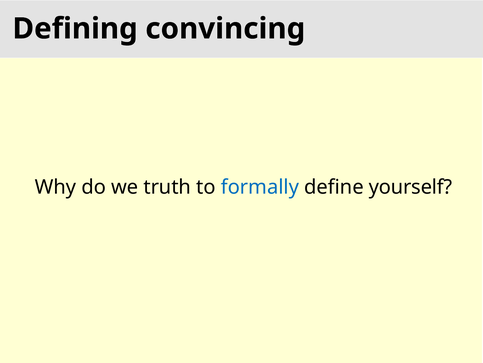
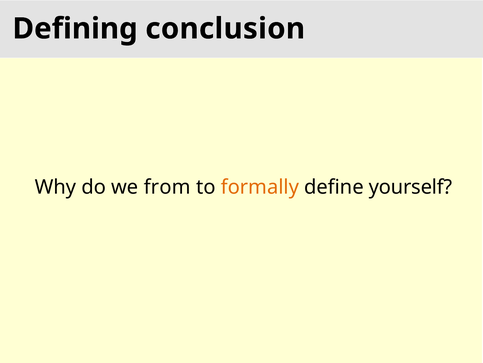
convincing: convincing -> conclusion
truth: truth -> from
formally colour: blue -> orange
